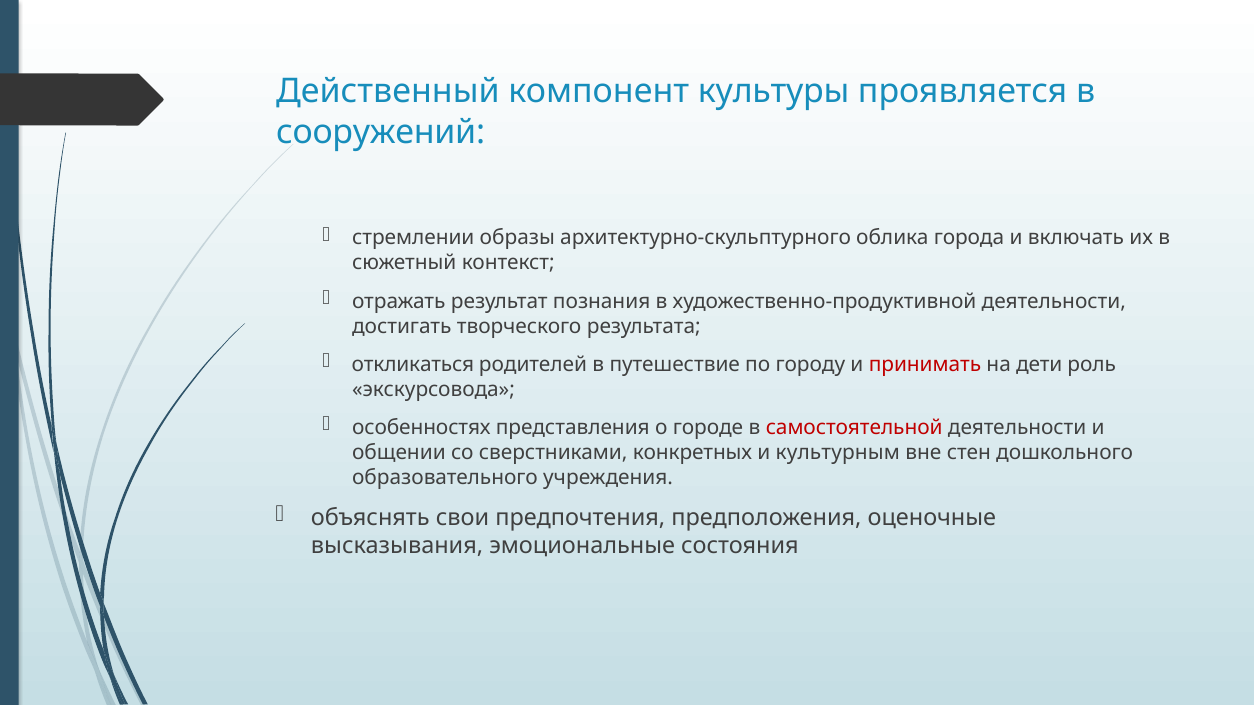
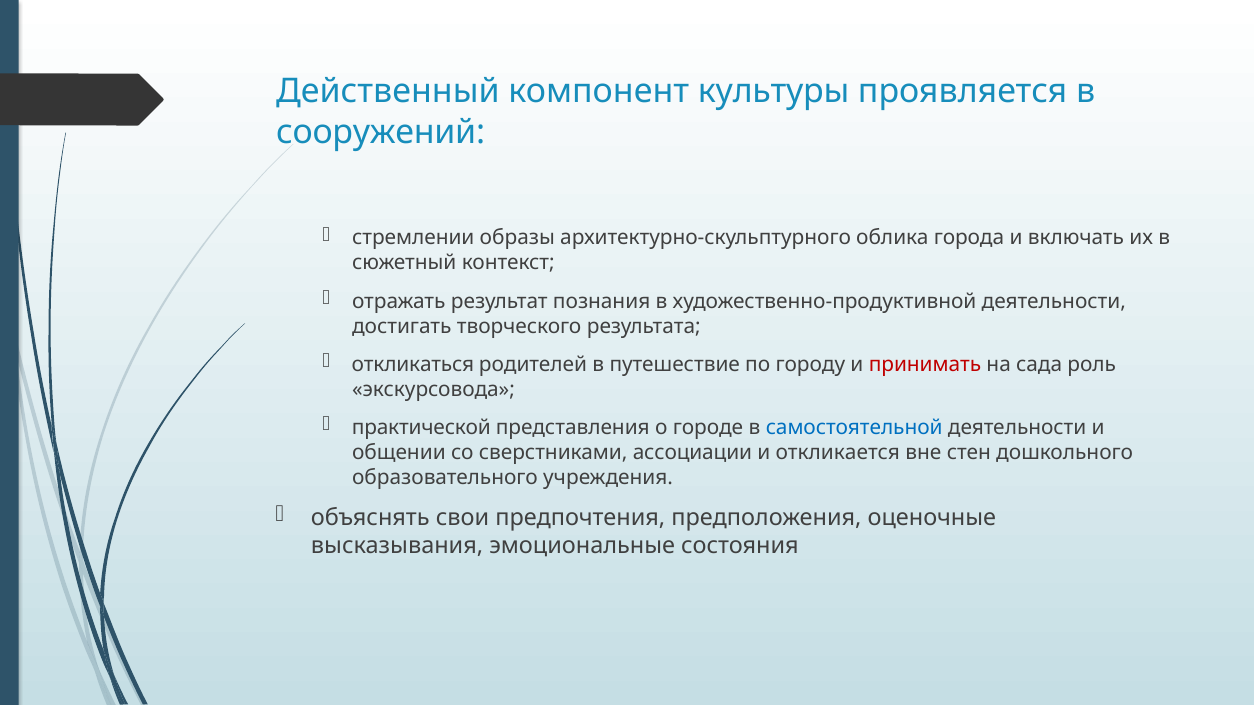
дети: дети -> сада
особенностях: особенностях -> практической
самостоятельной colour: red -> blue
конкретных: конкретных -> ассоциации
культурным: культурным -> откликается
